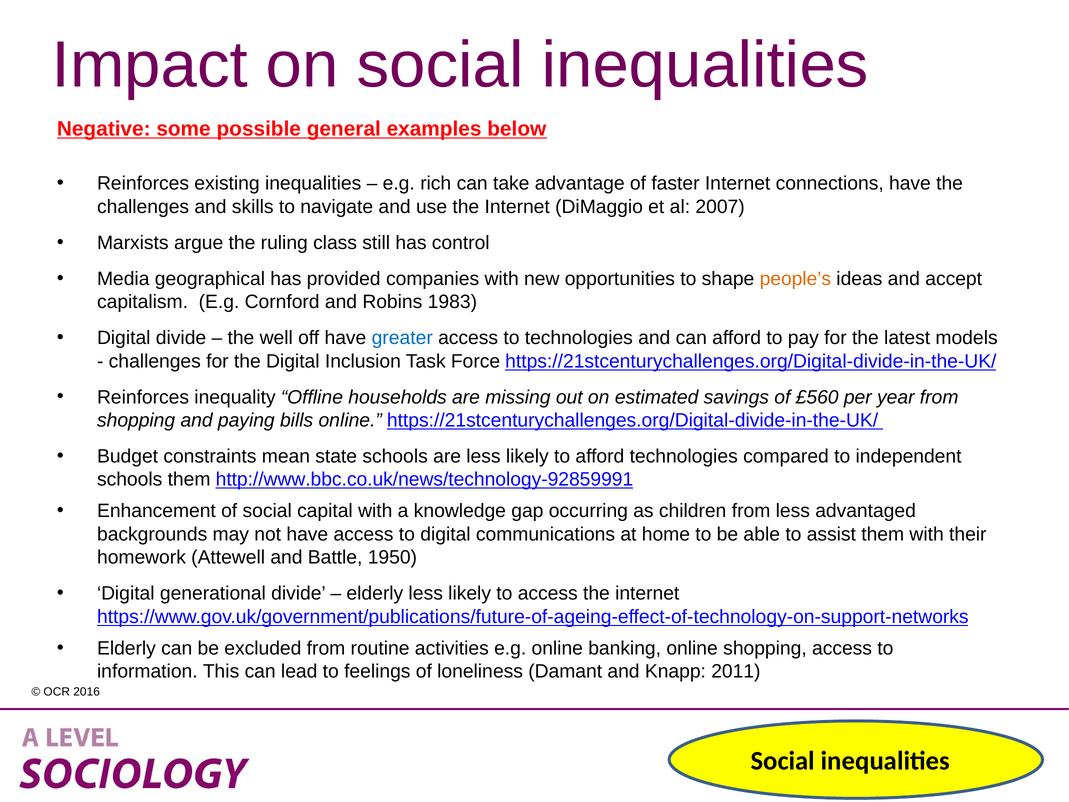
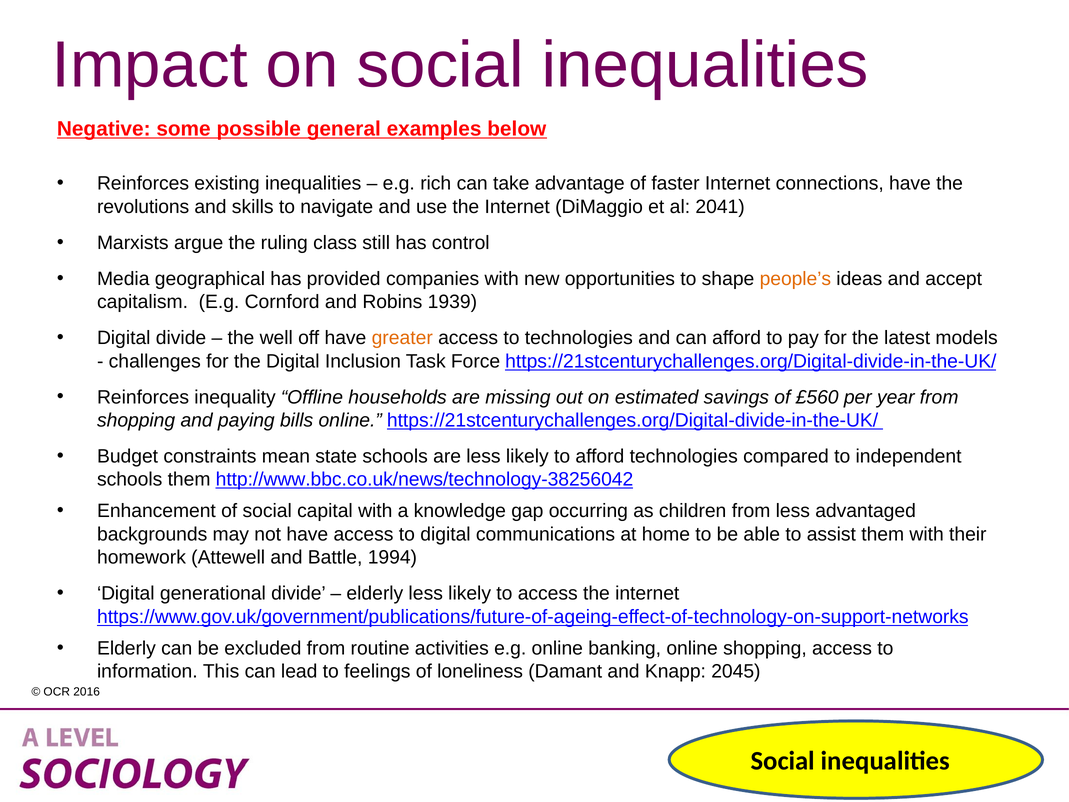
challenges at (143, 207): challenges -> revolutions
2007: 2007 -> 2041
1983: 1983 -> 1939
greater colour: blue -> orange
http://www.bbc.co.uk/news/technology-92859991: http://www.bbc.co.uk/news/technology-92859991 -> http://www.bbc.co.uk/news/technology-38256042
1950: 1950 -> 1994
2011: 2011 -> 2045
